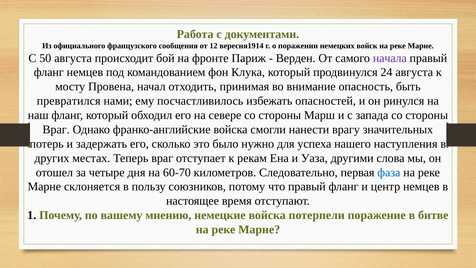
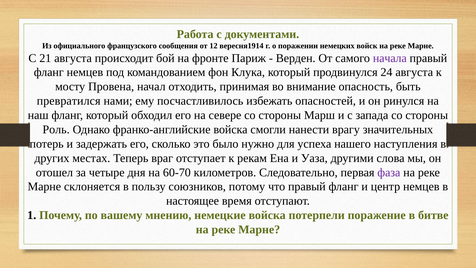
50: 50 -> 21
Враг at (56, 129): Враг -> Роль
фаза colour: blue -> purple
